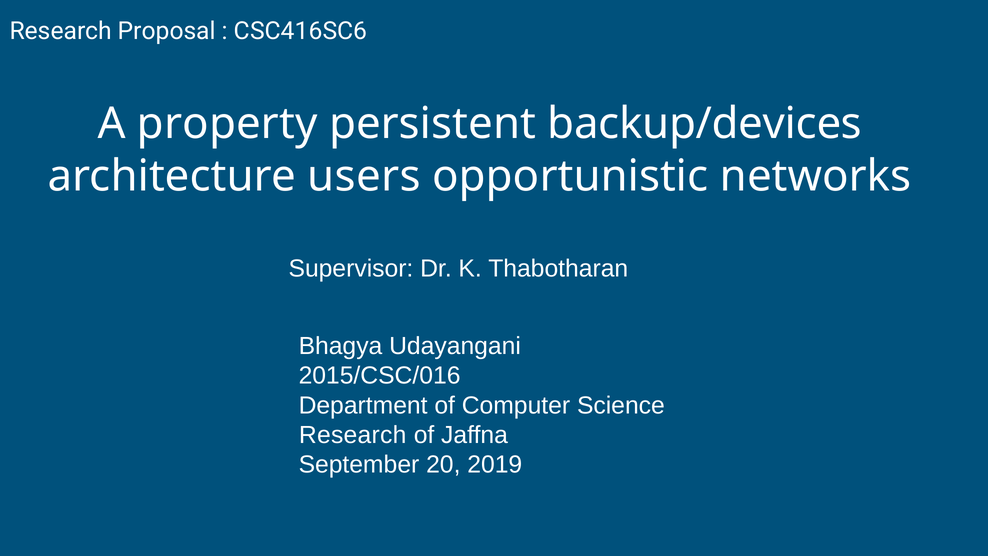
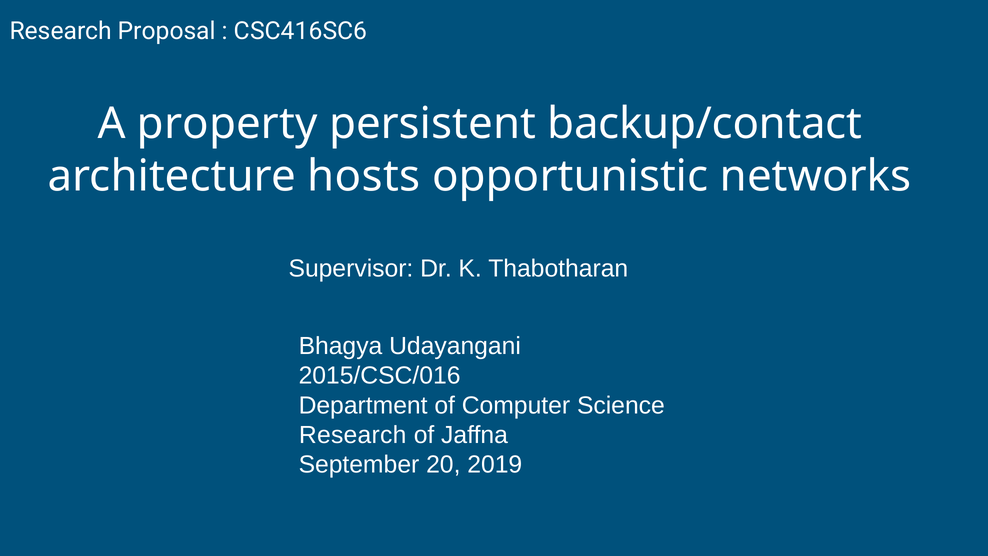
backup/devices: backup/devices -> backup/contact
users: users -> hosts
